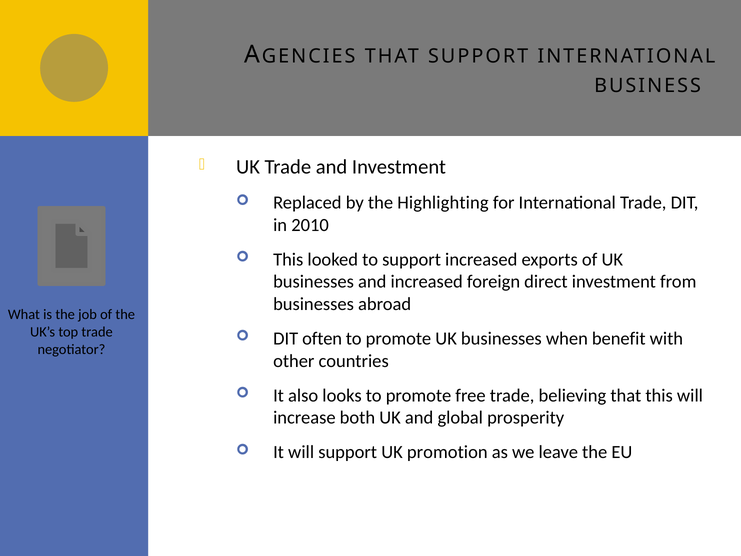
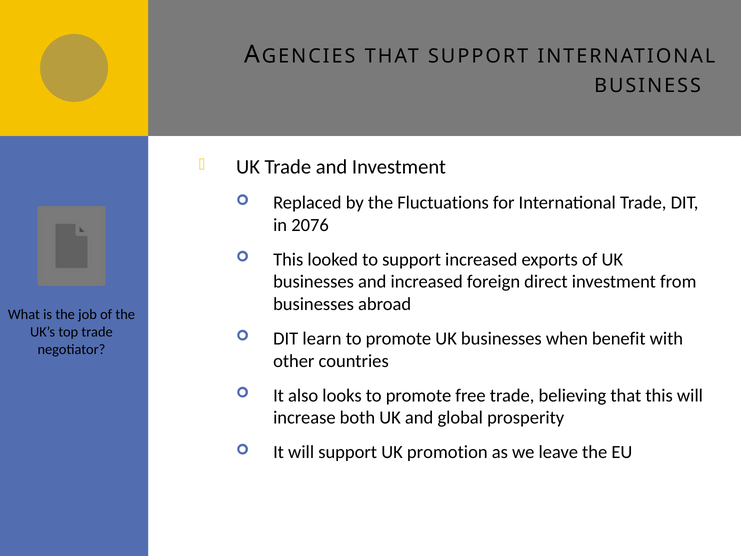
Highlighting: Highlighting -> Fluctuations
2010: 2010 -> 2076
often: often -> learn
